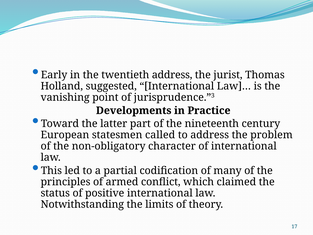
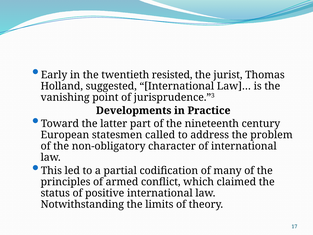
twentieth address: address -> resisted
